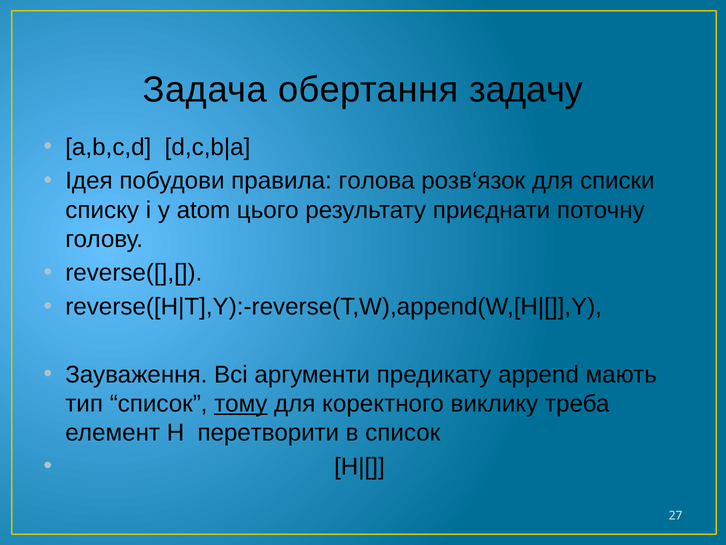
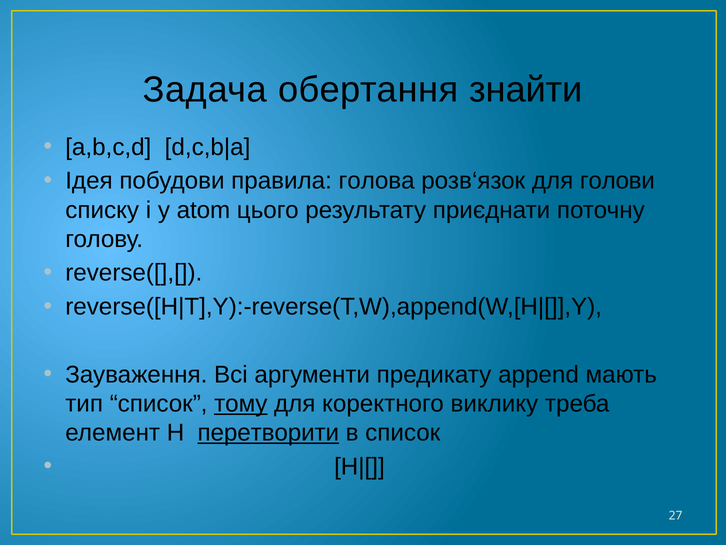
задачу: задачу -> знайти
списки: списки -> голови
перетворити underline: none -> present
